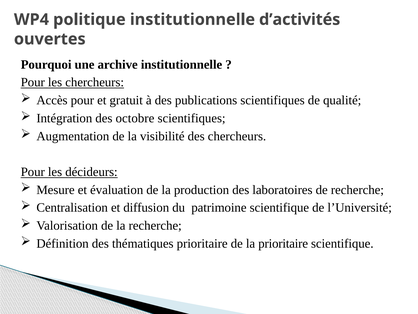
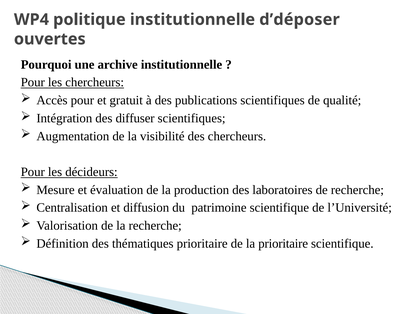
d’activités: d’activités -> d’déposer
octobre: octobre -> diffuser
